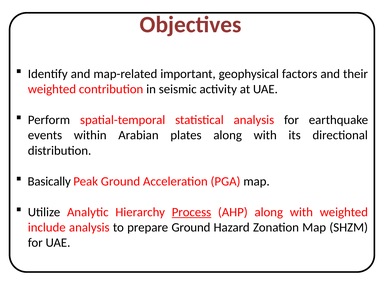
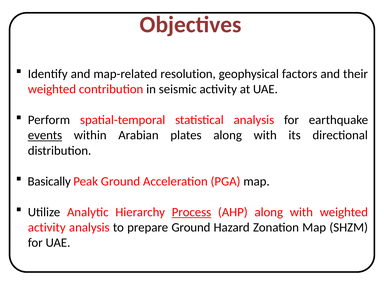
important: important -> resolution
events underline: none -> present
include at (47, 227): include -> activity
